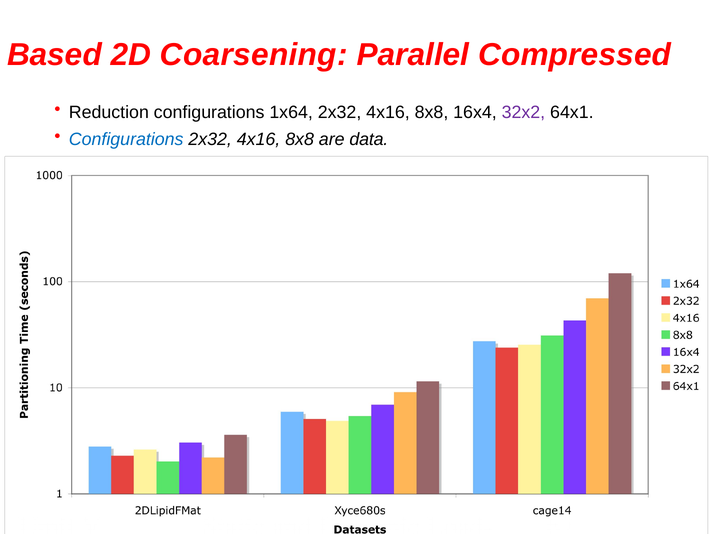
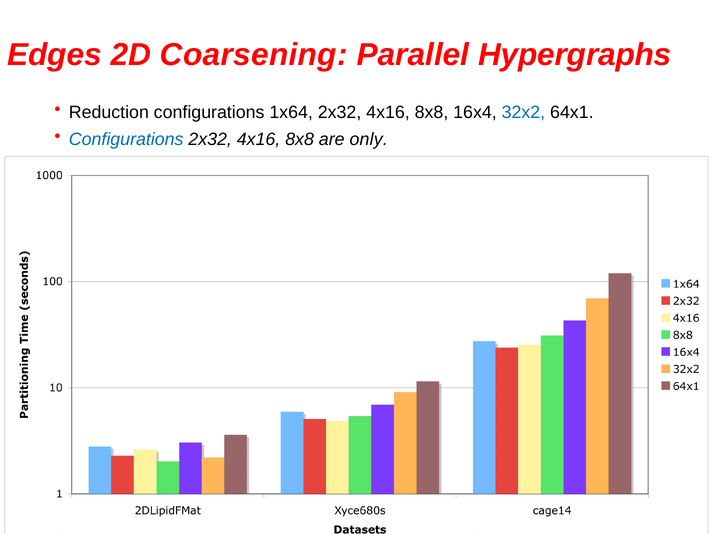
Based: Based -> Edges
Compressed: Compressed -> Hypergraphs
32x2 colour: purple -> blue
data: data -> only
